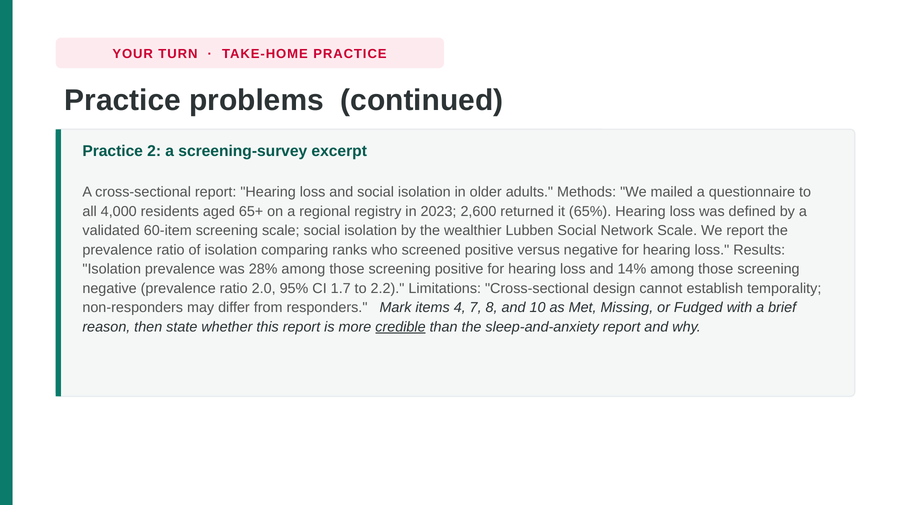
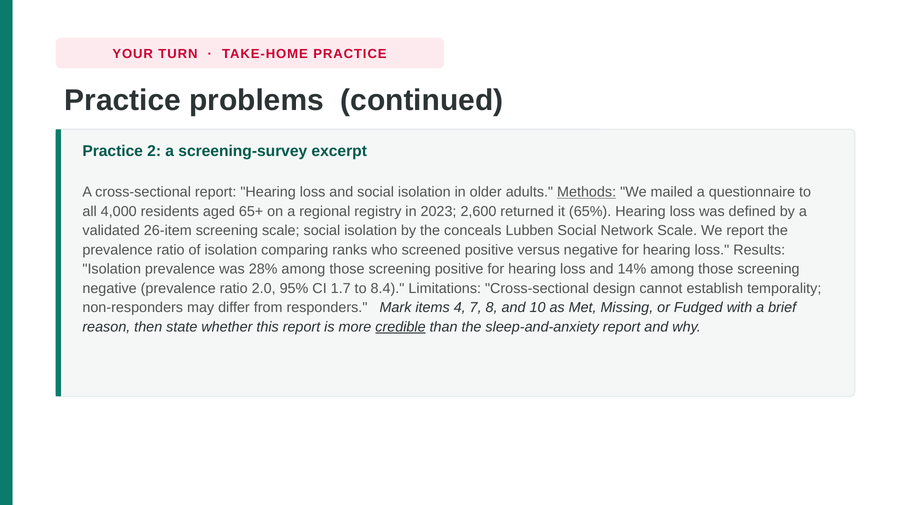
Methods underline: none -> present
60-item: 60-item -> 26-item
wealthier: wealthier -> conceals
2.2: 2.2 -> 8.4
